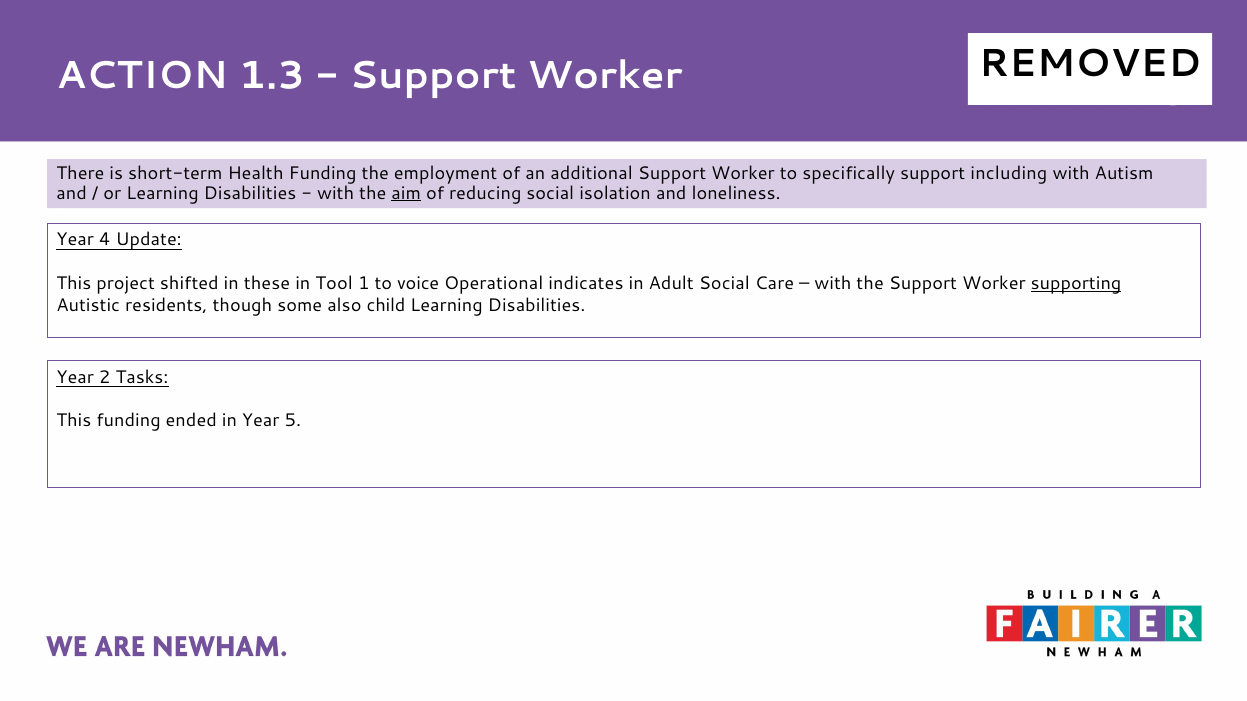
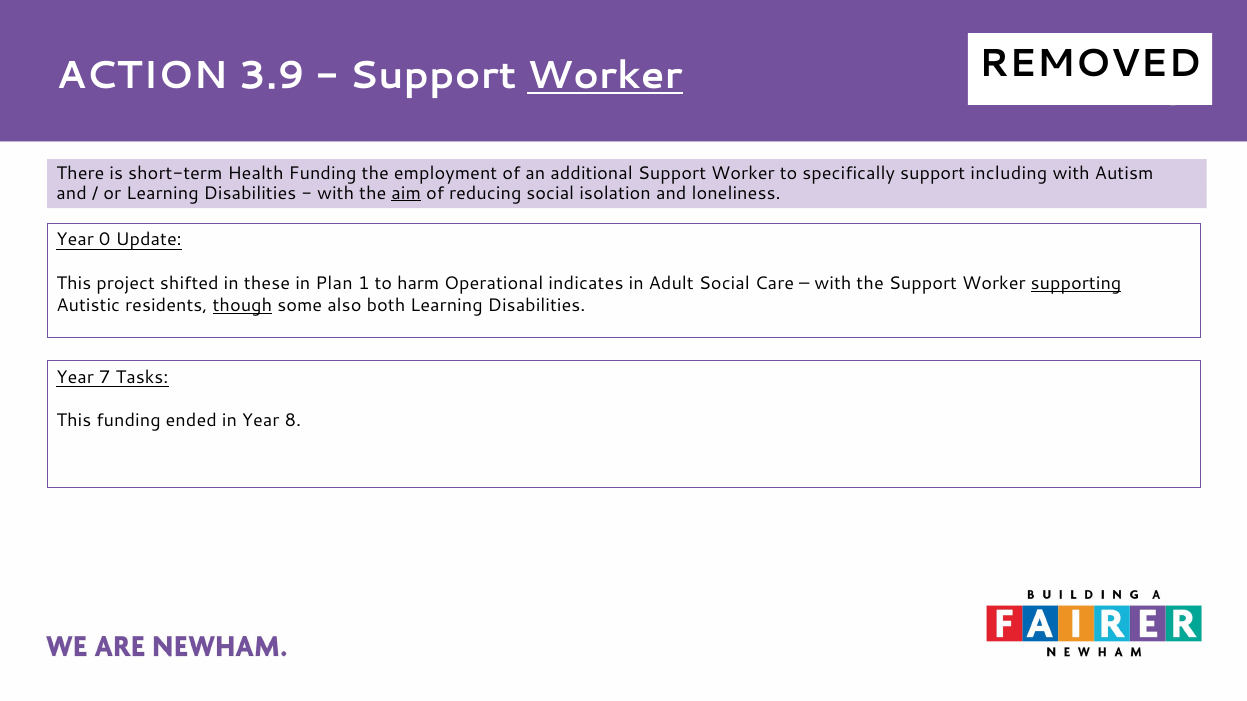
1.3: 1.3 -> 3.9
Worker at (605, 76) underline: none -> present
4: 4 -> 0
Tool: Tool -> Plan
voice: voice -> harm
though underline: none -> present
child: child -> both
2: 2 -> 7
5: 5 -> 8
